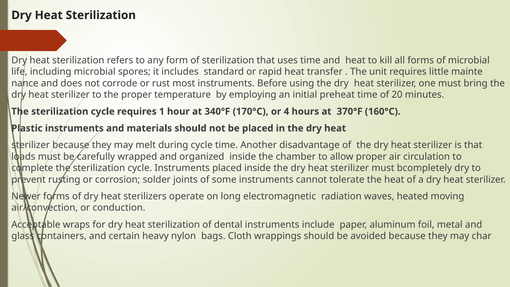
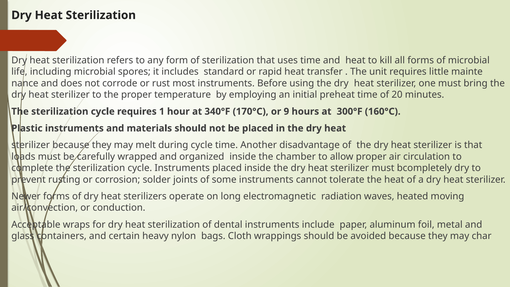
4: 4 -> 9
370°F: 370°F -> 300°F
